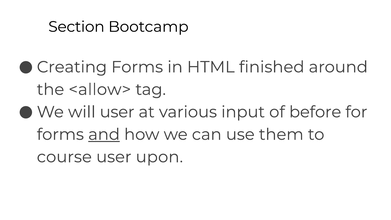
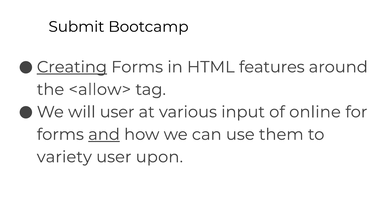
Section: Section -> Submit
Creating underline: none -> present
finished: finished -> features
before: before -> online
course: course -> variety
